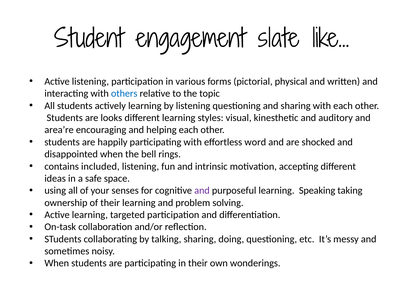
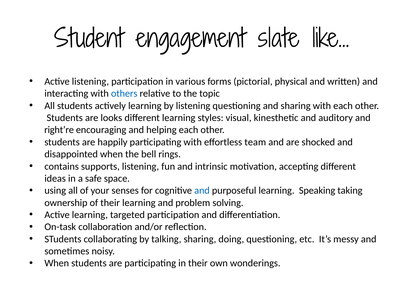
area’re: area’re -> right’re
word: word -> team
included: included -> supports
and at (202, 191) colour: purple -> blue
